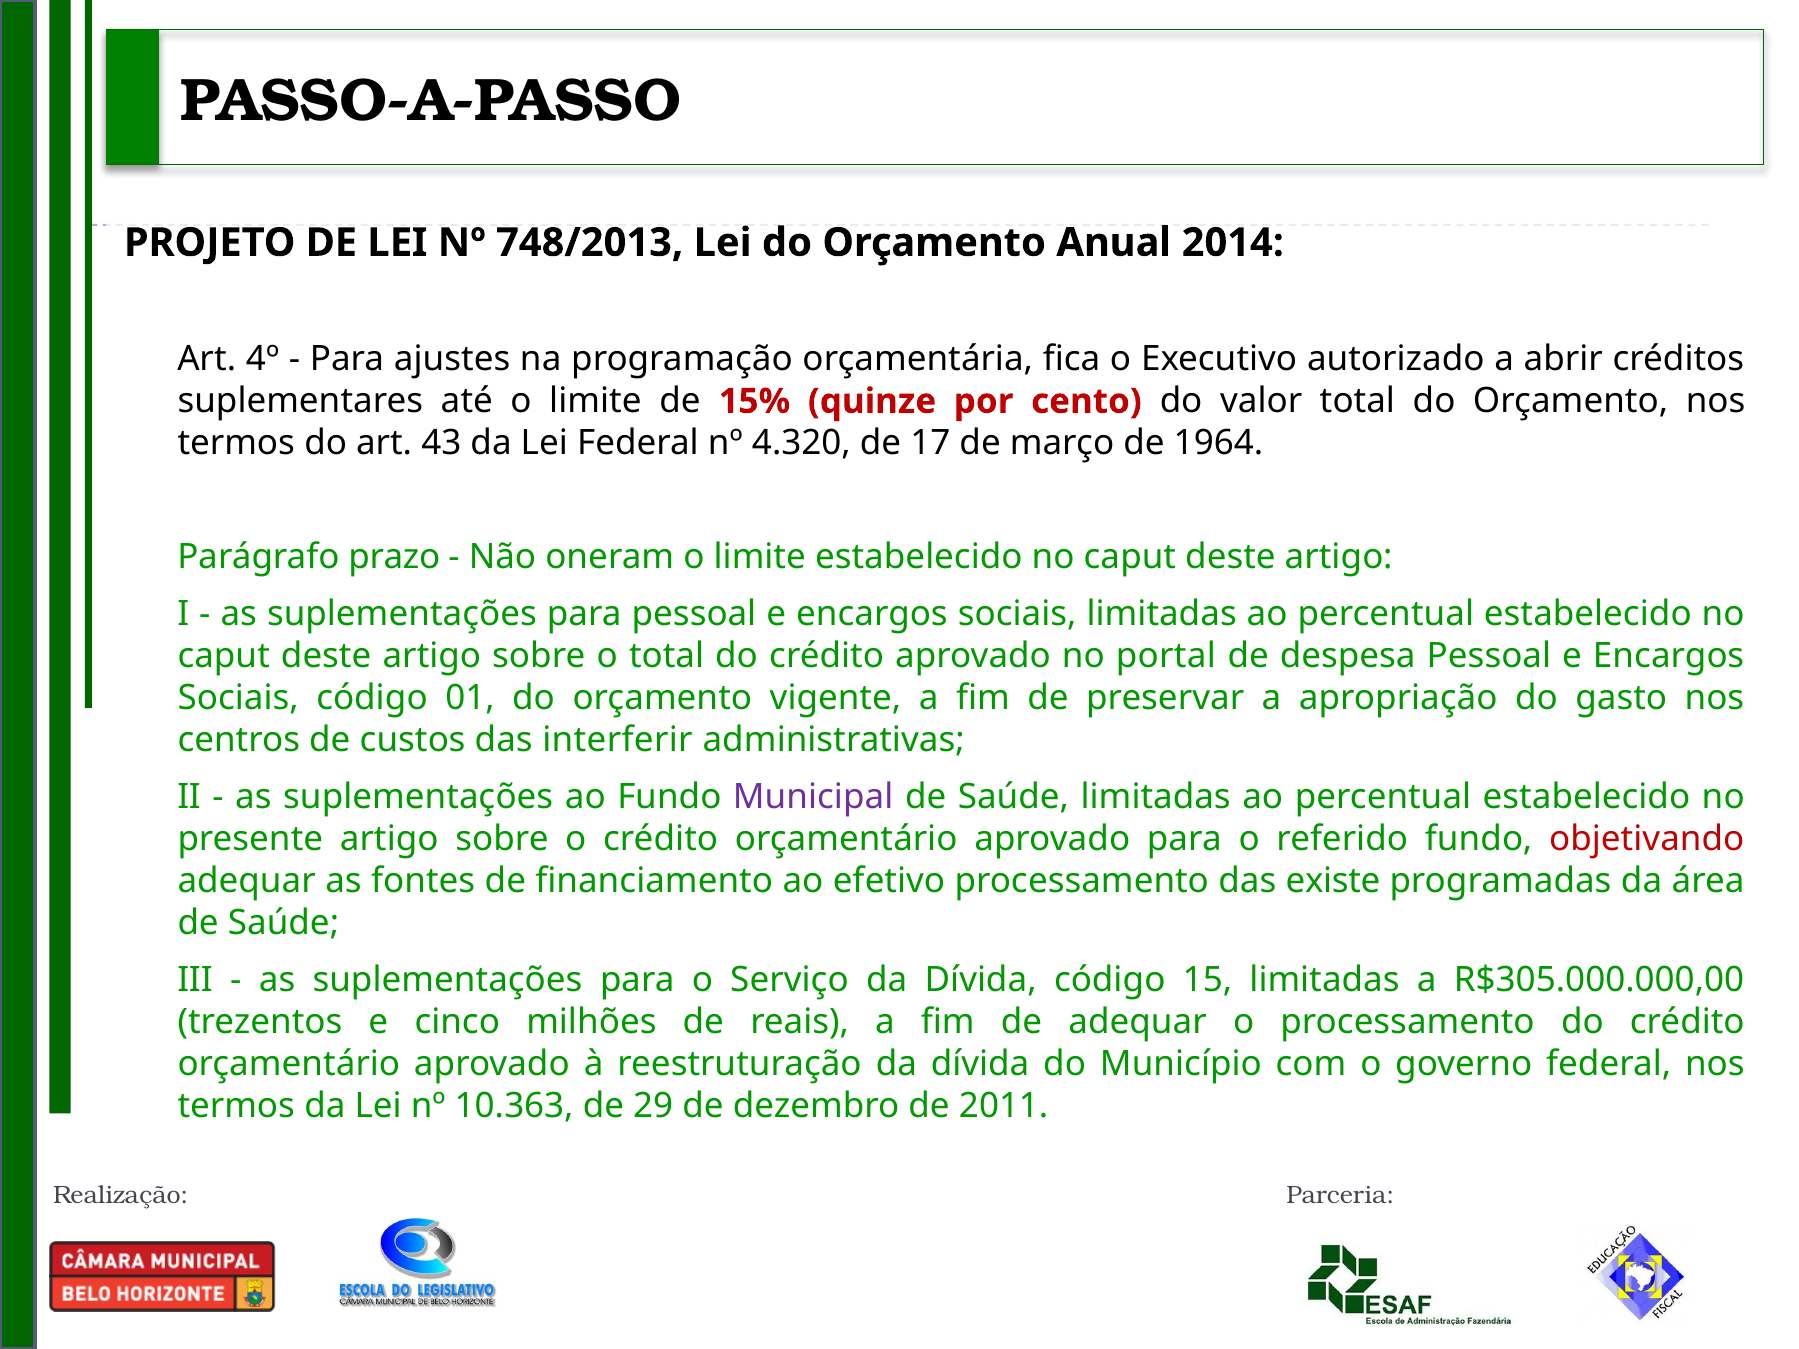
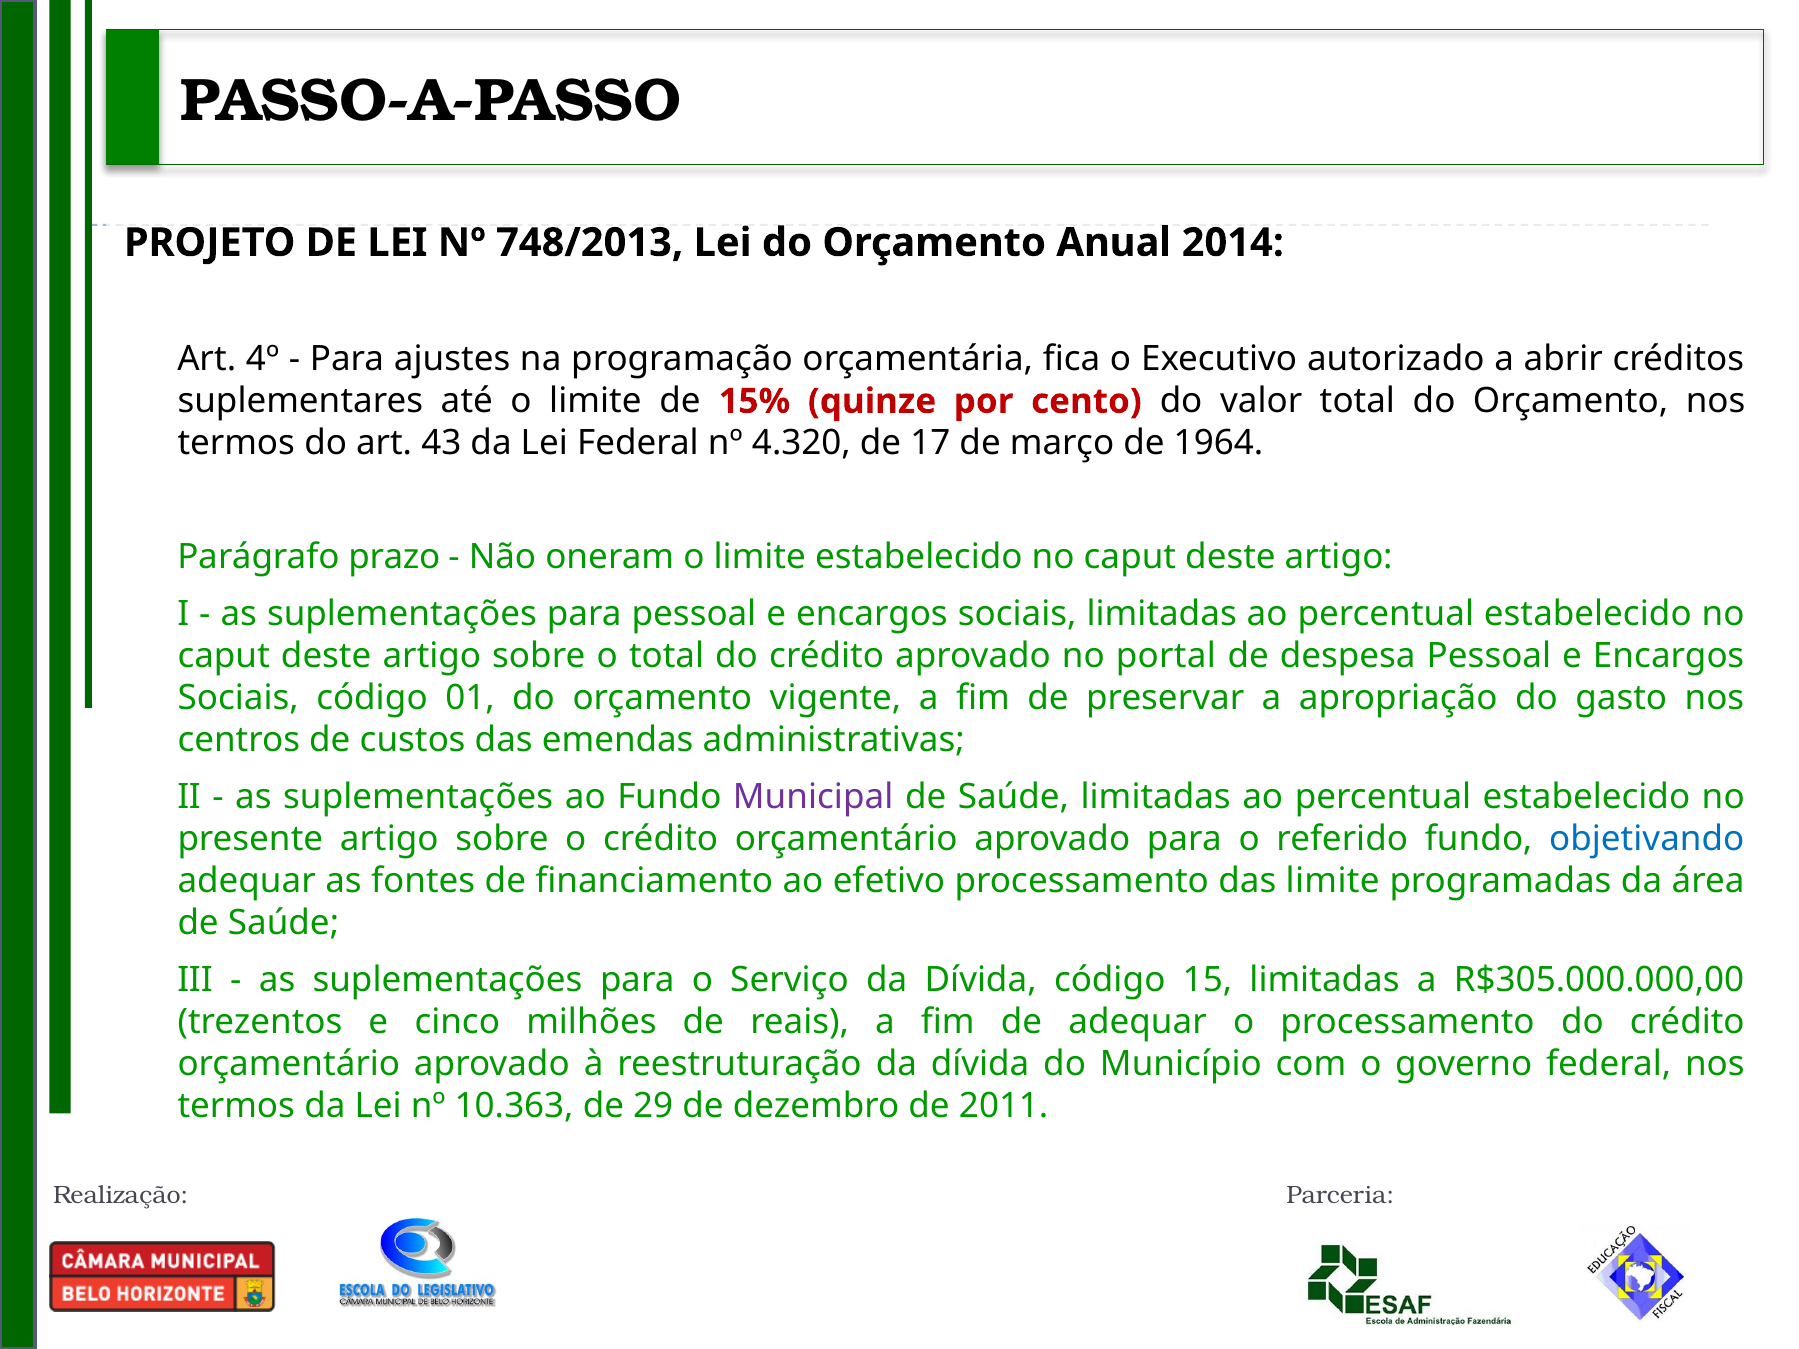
interferir: interferir -> emendas
objetivando colour: red -> blue
das existe: existe -> limite
